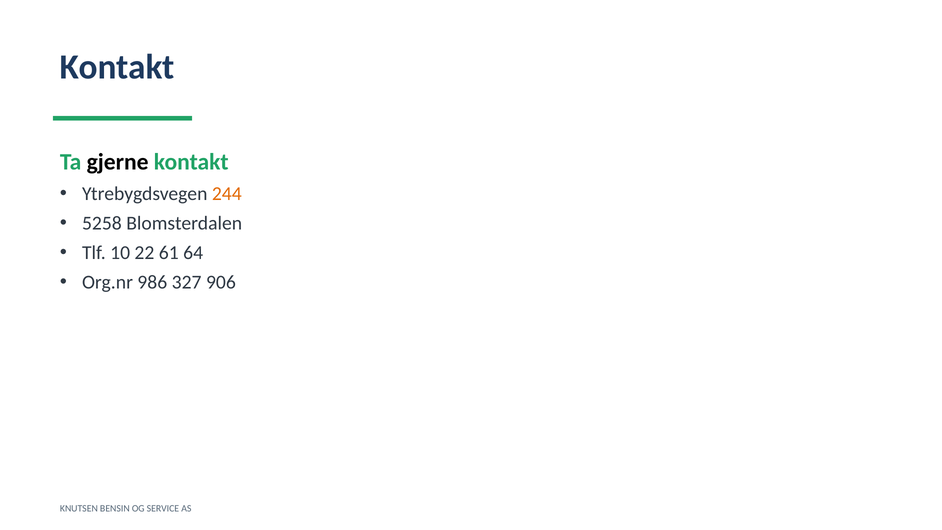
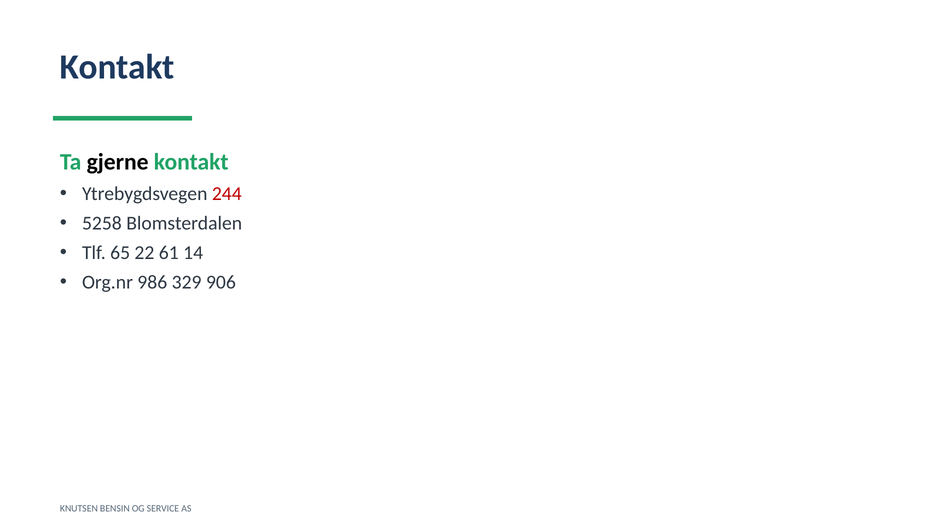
244 colour: orange -> red
10: 10 -> 65
64: 64 -> 14
327: 327 -> 329
